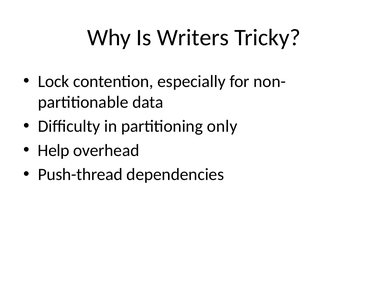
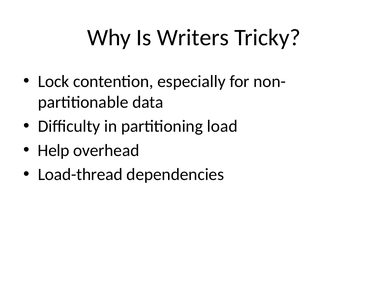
only: only -> load
Push-thread: Push-thread -> Load-thread
